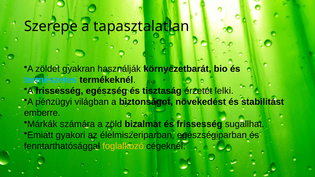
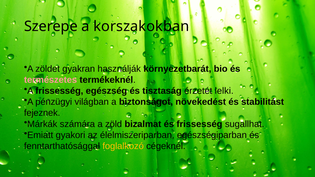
tapasztalatlan: tapasztalatlan -> korszakokban
természetes colour: light blue -> pink
emberre: emberre -> fejeznek
